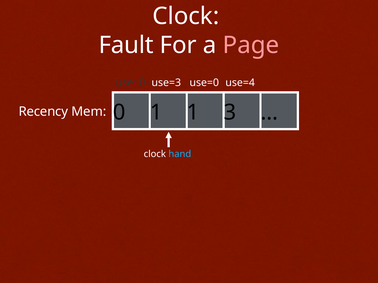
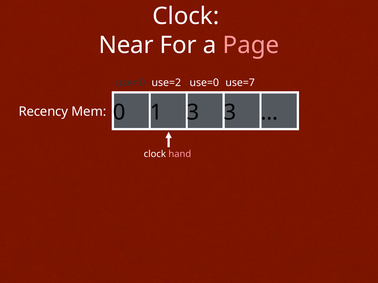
Fault: Fault -> Near
use=3: use=3 -> use=2
use=4: use=4 -> use=7
1 1: 1 -> 3
hand colour: light blue -> pink
